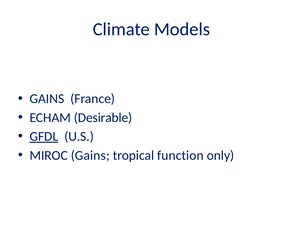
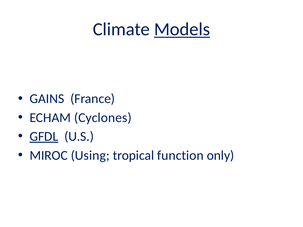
Models underline: none -> present
Desirable: Desirable -> Cyclones
MIROC Gains: Gains -> Using
